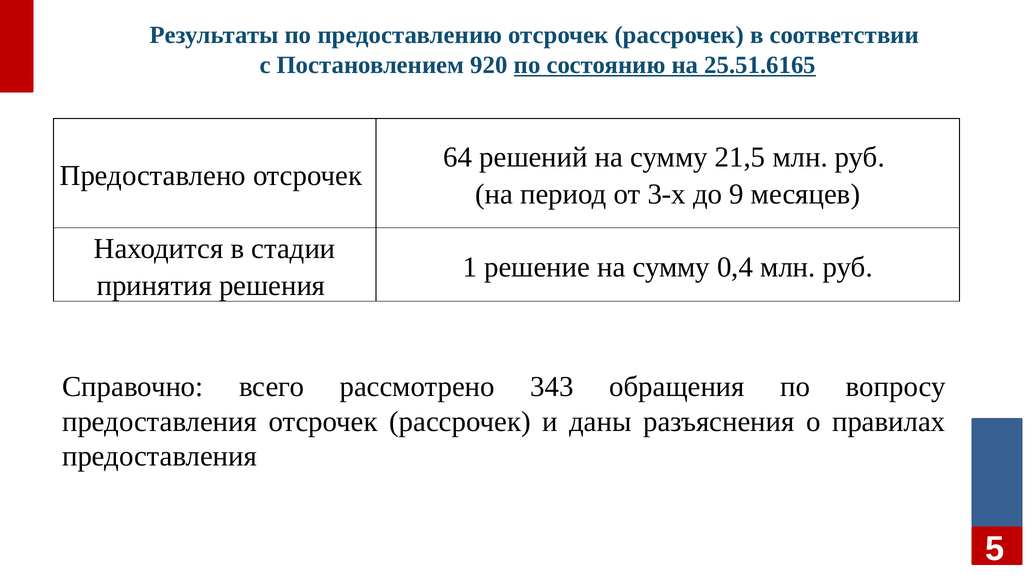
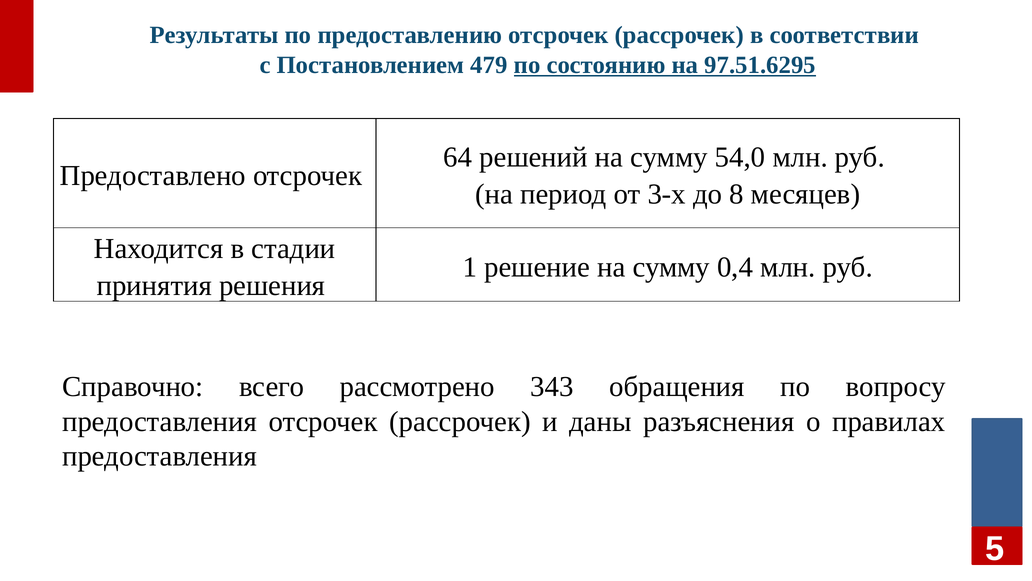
920: 920 -> 479
25.51.6165: 25.51.6165 -> 97.51.6295
21,5: 21,5 -> 54,0
9: 9 -> 8
